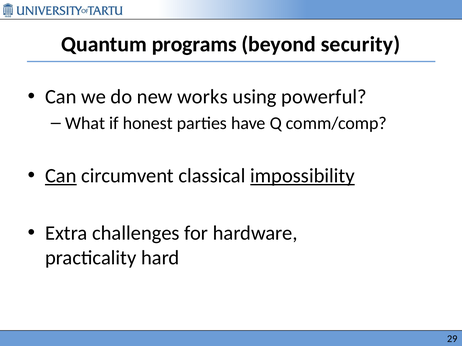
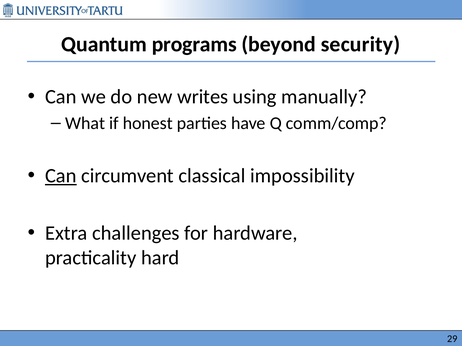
works: works -> writes
powerful: powerful -> manually
impossibility underline: present -> none
